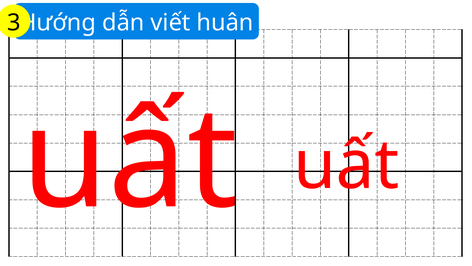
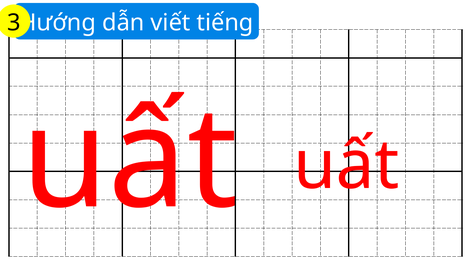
huân: huân -> tiếng
